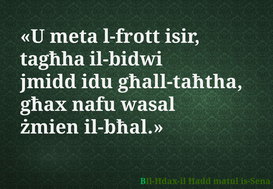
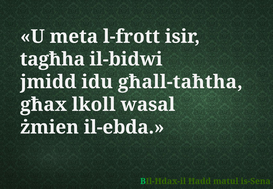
nafu: nafu -> lkoll
il-bħal: il-bħal -> il-ebda
